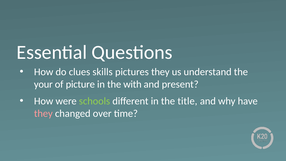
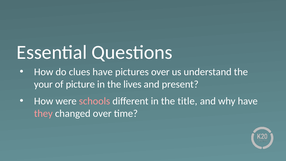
clues skills: skills -> have
pictures they: they -> over
with: with -> lives
schools colour: light green -> pink
